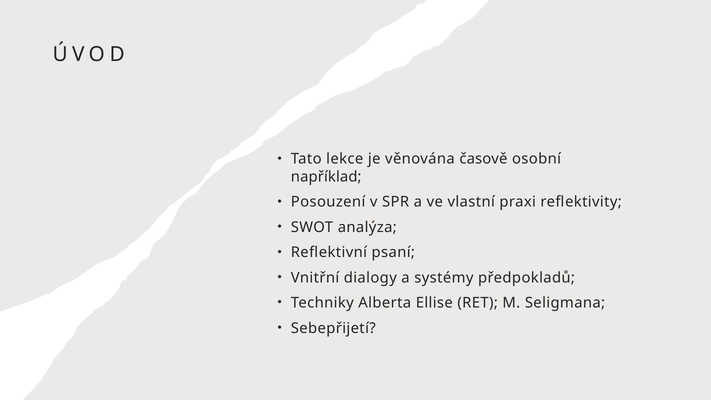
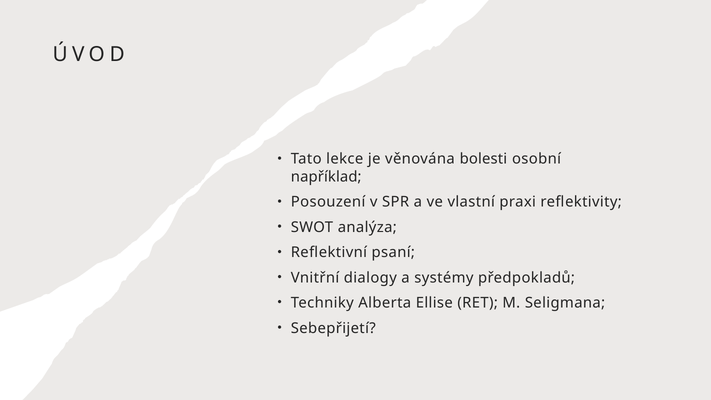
časově: časově -> bolesti
